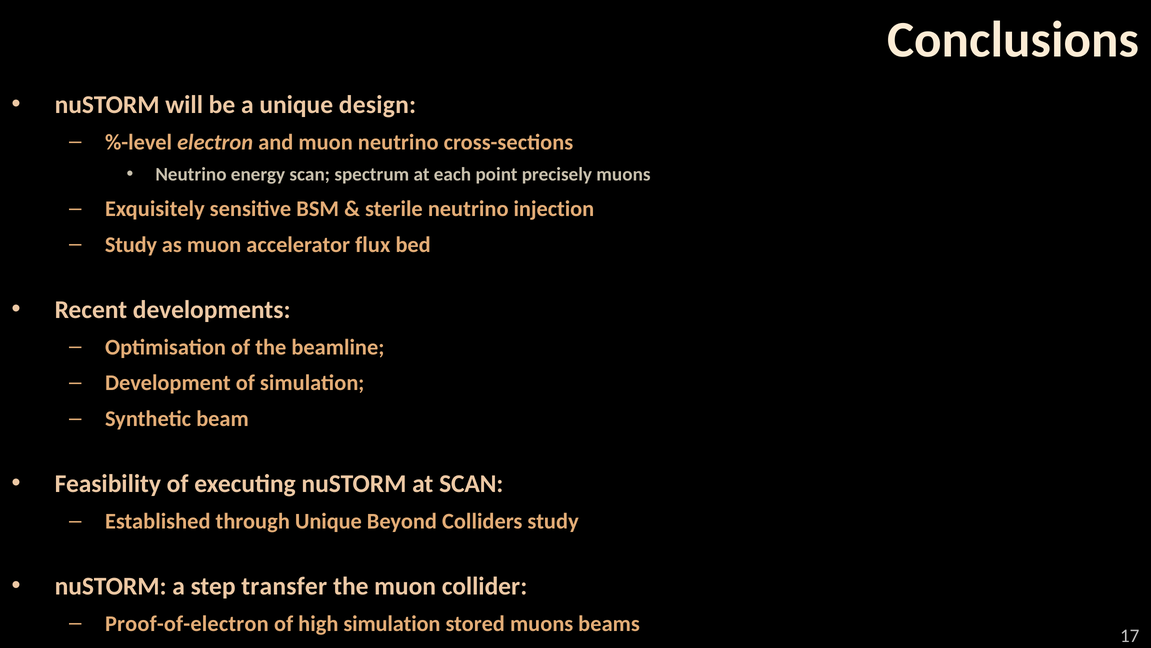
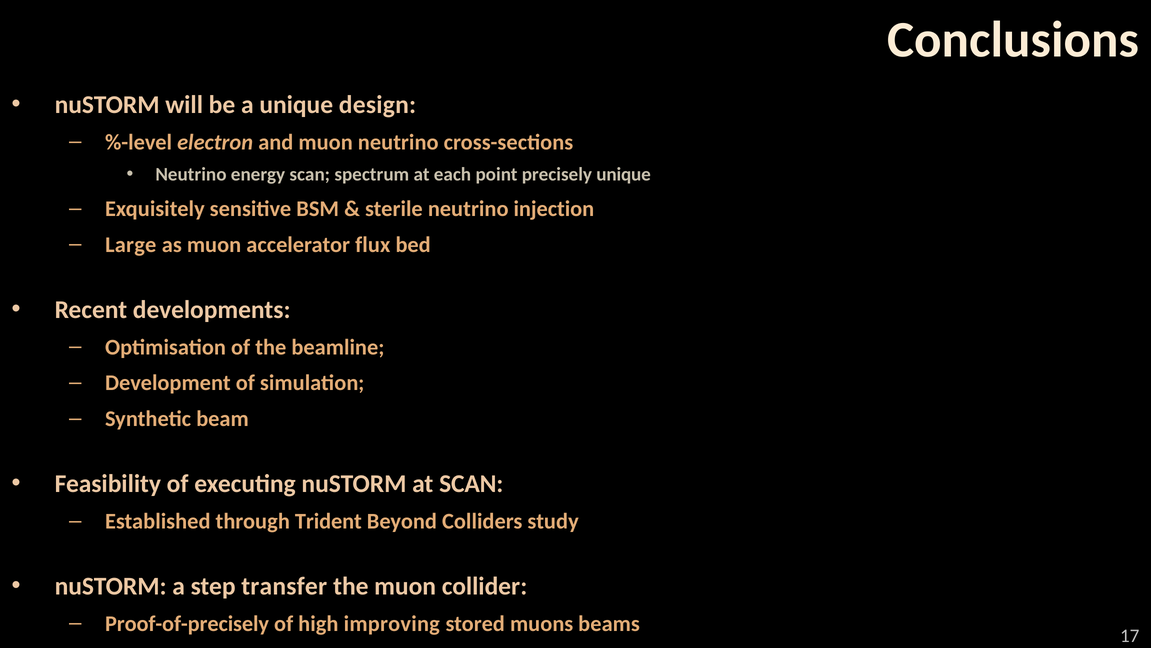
precisely muons: muons -> unique
Study at (131, 244): Study -> Large
through Unique: Unique -> Trident
Proof-of-electron: Proof-of-electron -> Proof-of-precisely
high simulation: simulation -> improving
